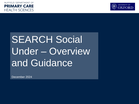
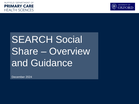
Under: Under -> Share
